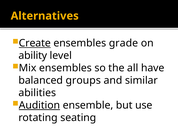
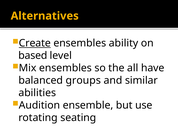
grade: grade -> ability
ability: ability -> based
Audition underline: present -> none
